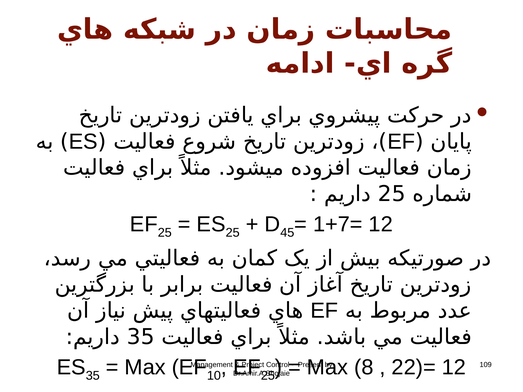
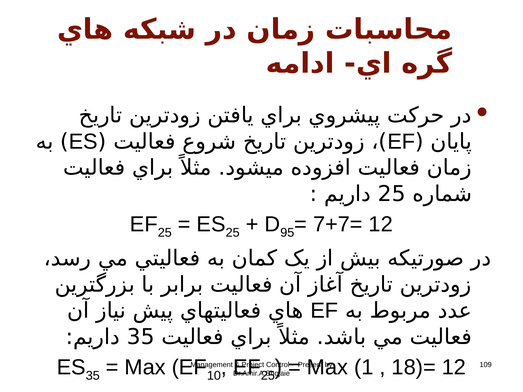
45: 45 -> 95
1+7=: 1+7= -> 7+7=
8: 8 -> 1
22)=: 22)= -> 18)=
